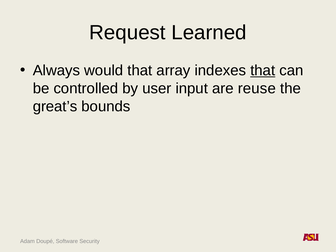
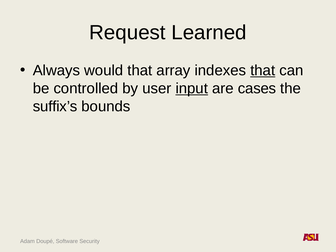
input underline: none -> present
reuse: reuse -> cases
great’s: great’s -> suffix’s
